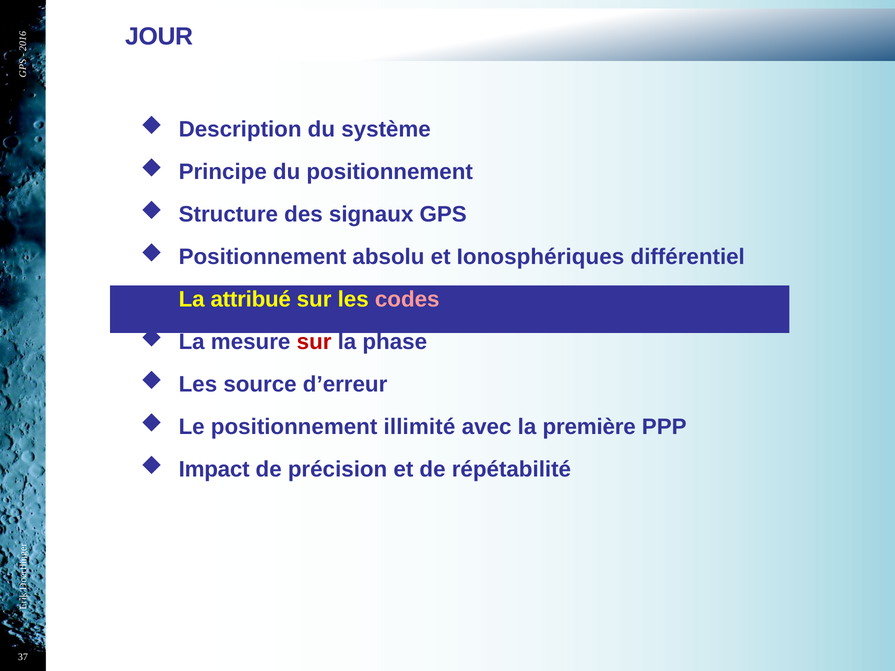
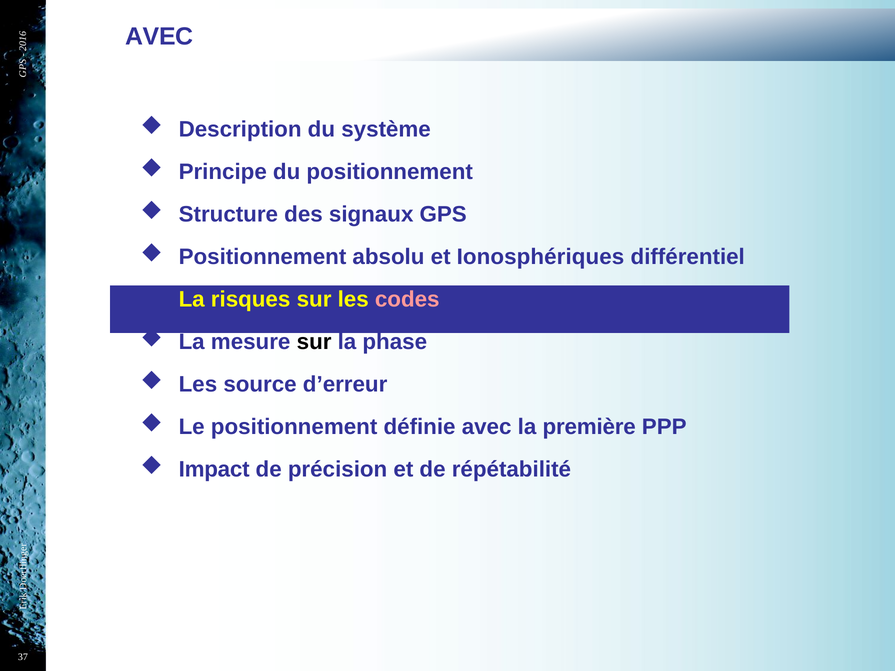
JOUR at (159, 37): JOUR -> AVEC
attribué: attribué -> risques
sur at (314, 342) colour: red -> black
illimité: illimité -> définie
